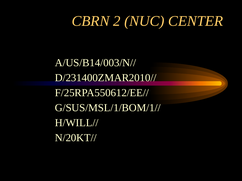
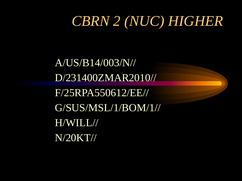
CENTER: CENTER -> HIGHER
